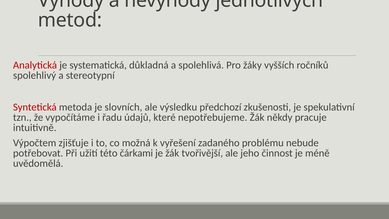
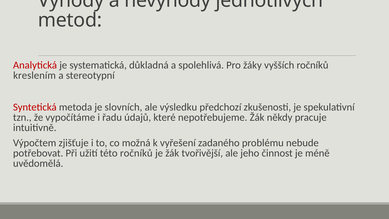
spolehlivý: spolehlivý -> kreslením
této čárkami: čárkami -> ročníků
